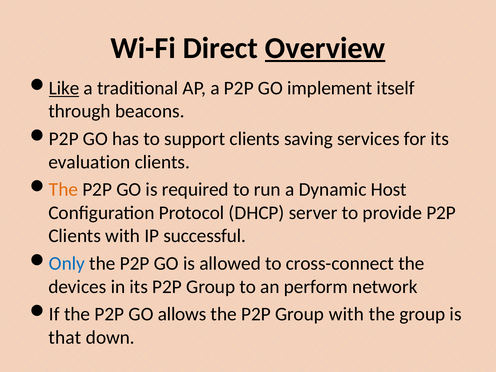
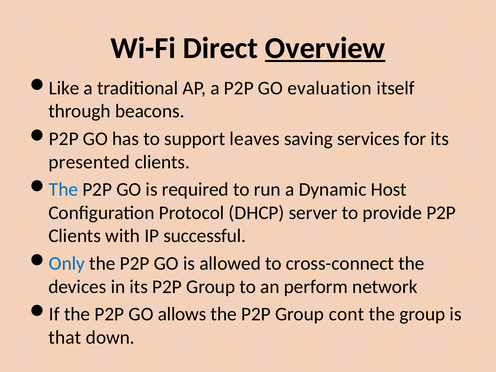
Like underline: present -> none
implement: implement -> evaluation
support clients: clients -> leaves
evaluation: evaluation -> presented
The at (64, 190) colour: orange -> blue
Group with: with -> cont
